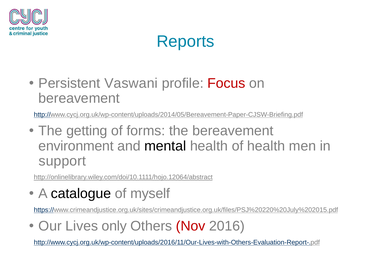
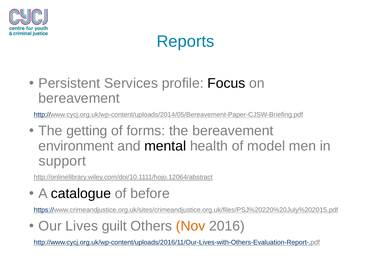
Vaswani: Vaswani -> Services
Focus colour: red -> black
of health: health -> model
myself: myself -> before
only: only -> guilt
Nov colour: red -> orange
